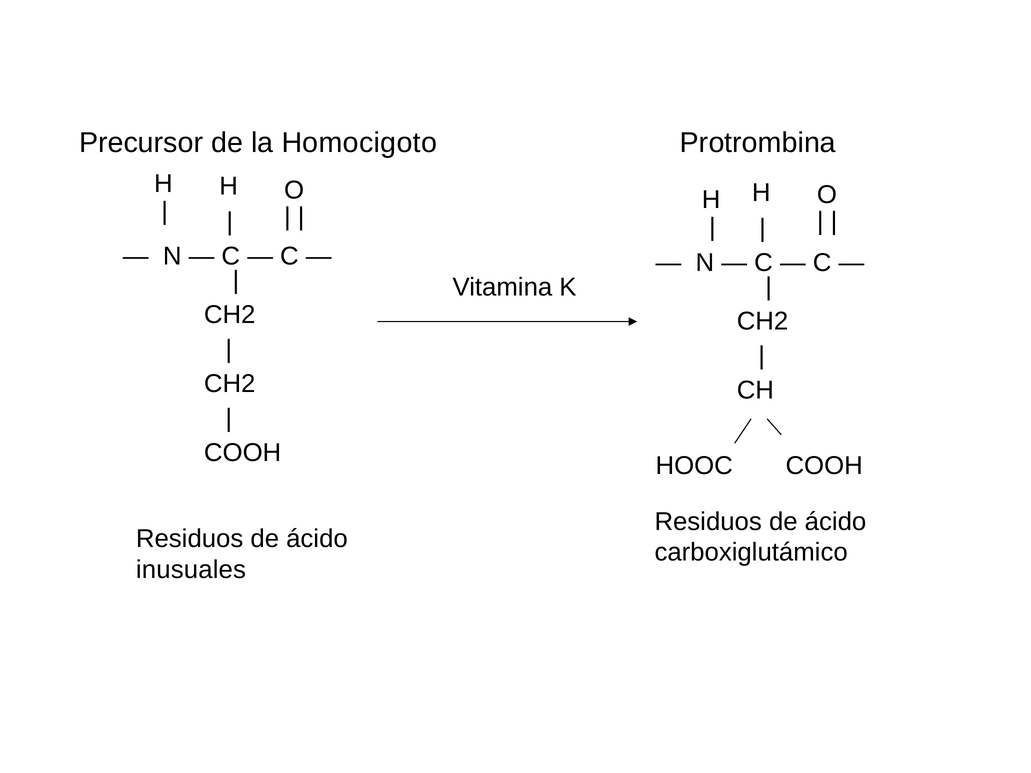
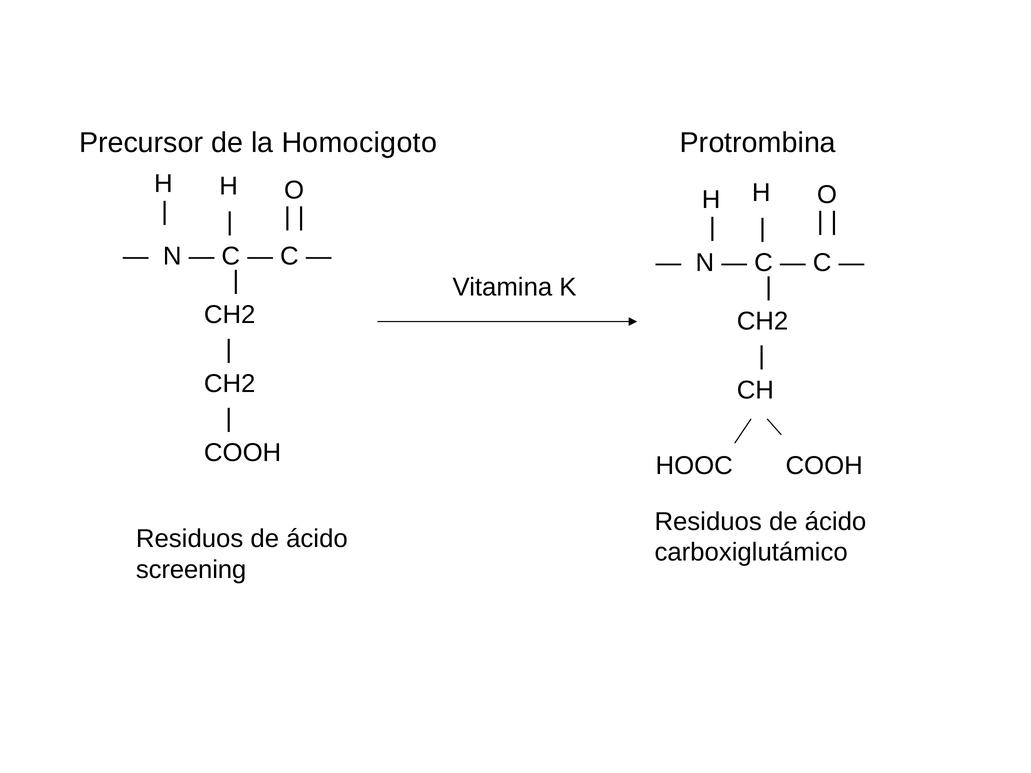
inusuales: inusuales -> screening
